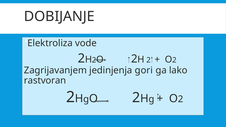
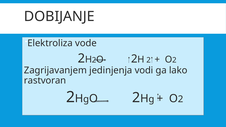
gori: gori -> vodi
